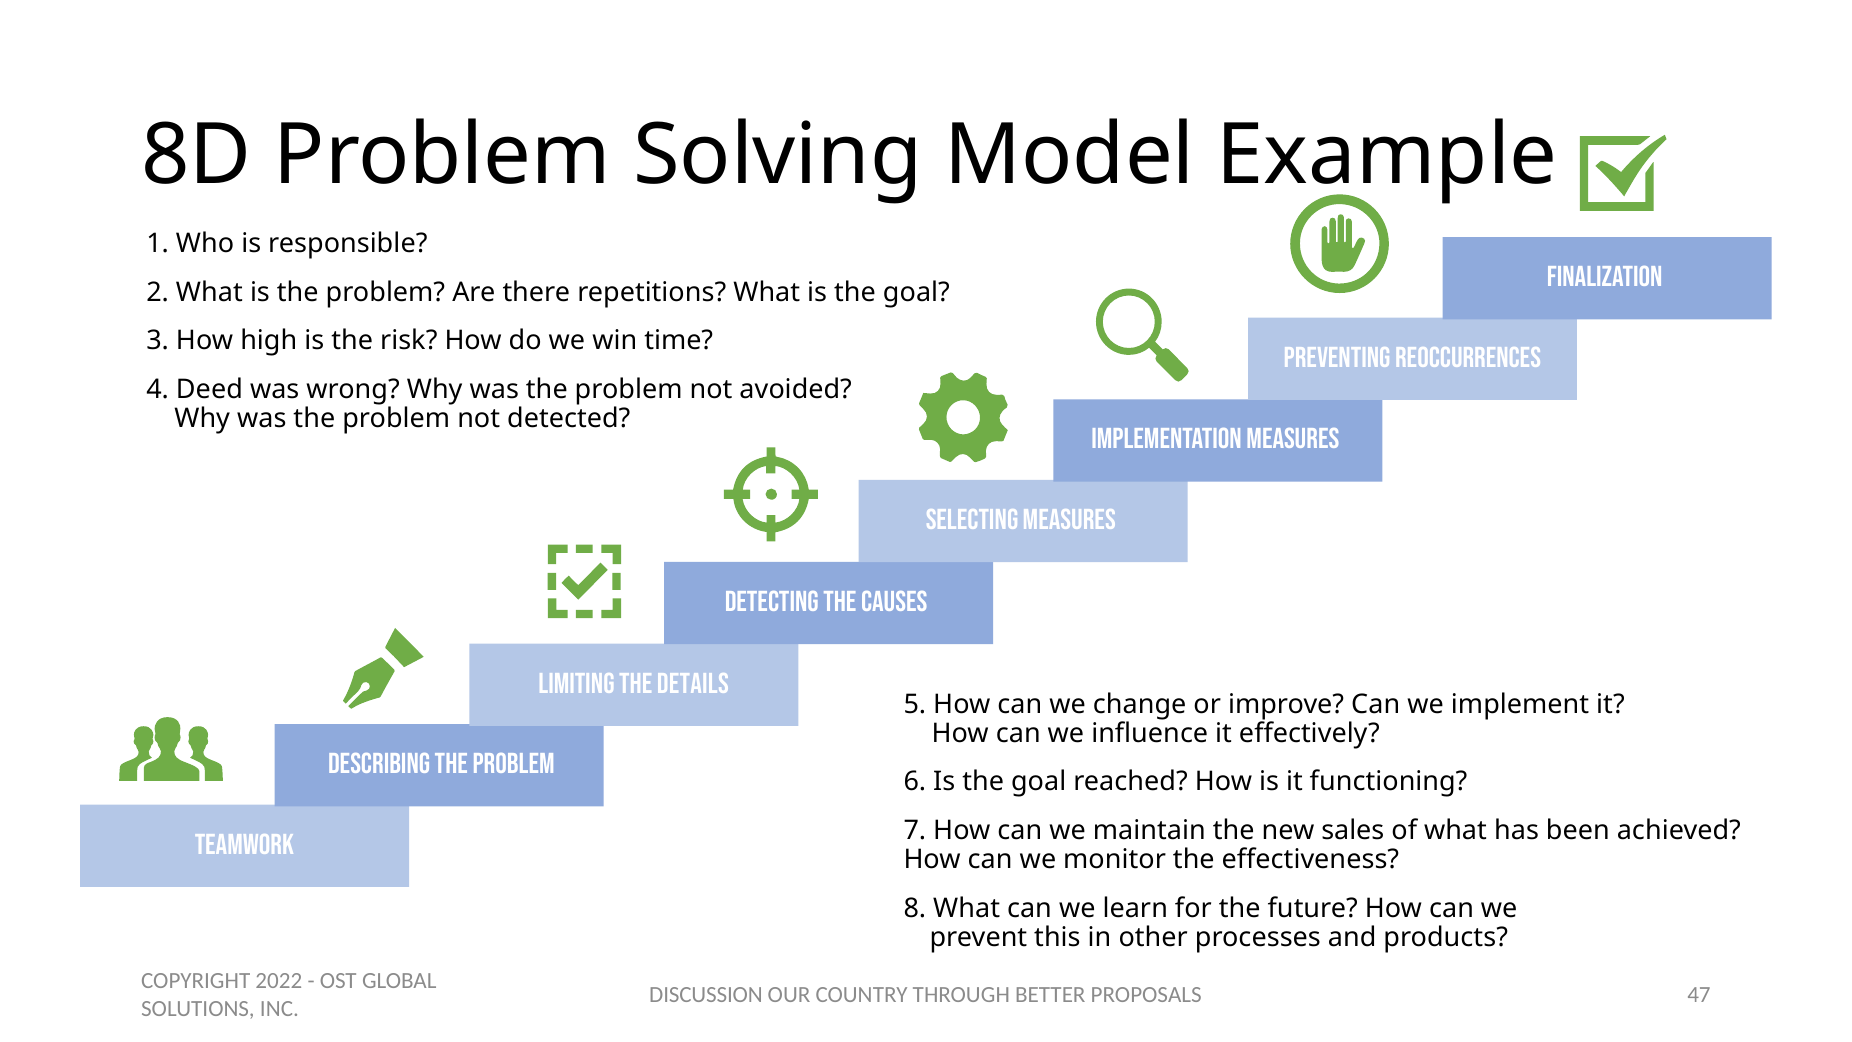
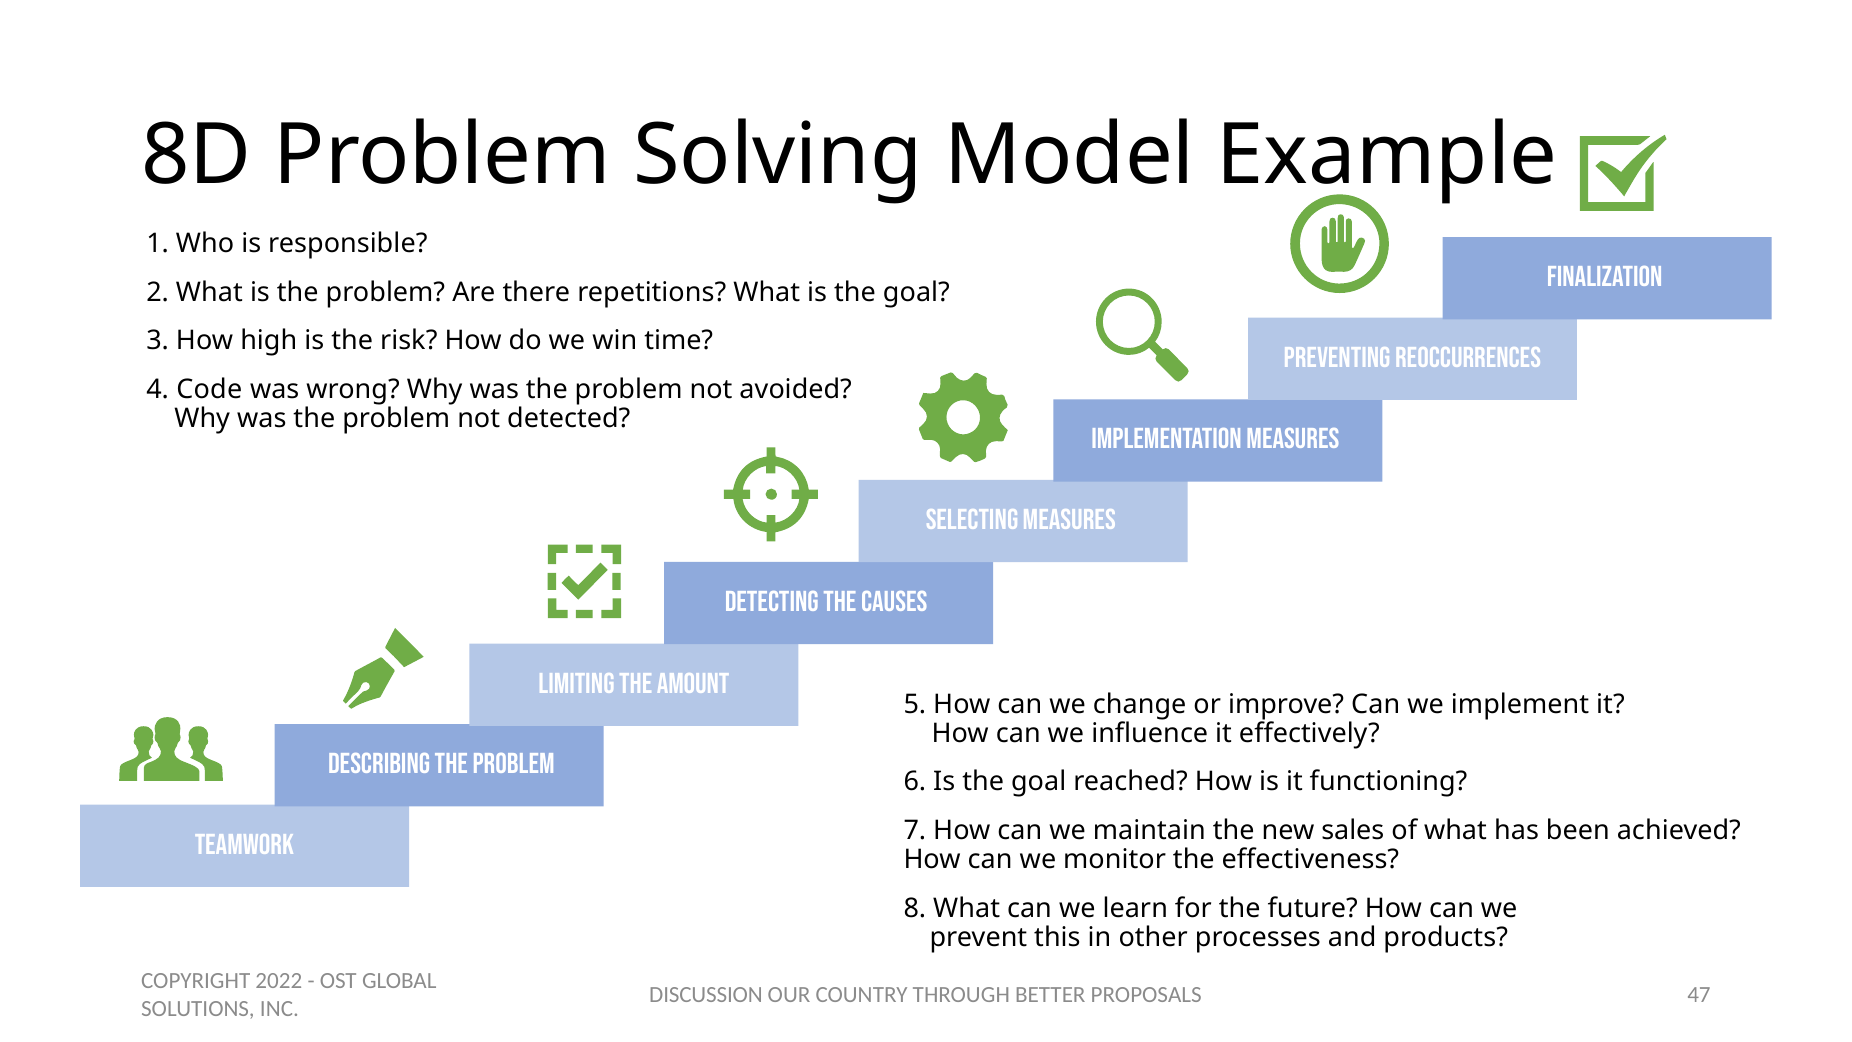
Deed: Deed -> Code
DETAILS: DETAILS -> AMOUNT
